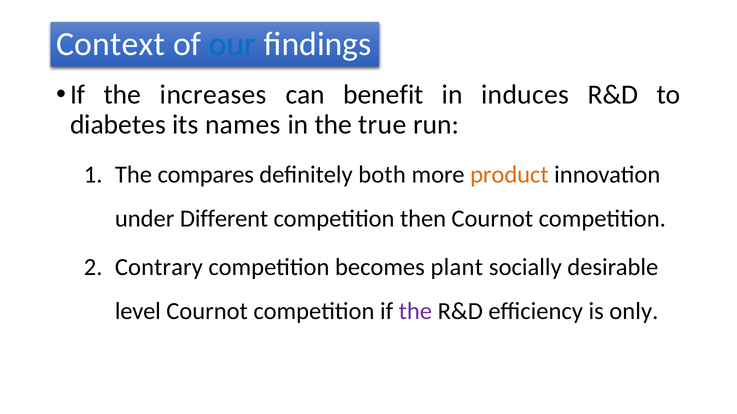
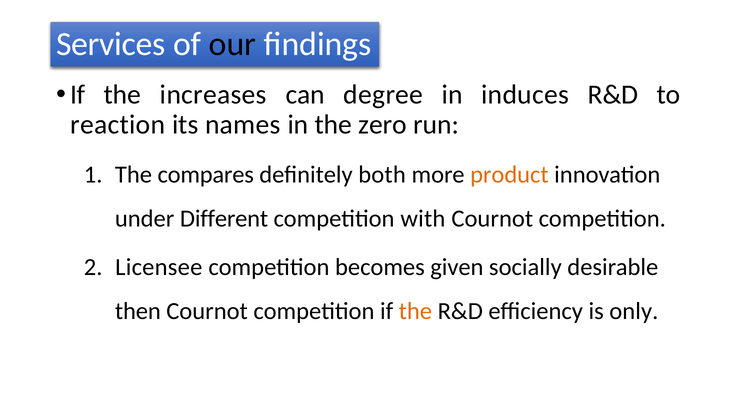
Context: Context -> Services
our colour: blue -> black
benefit: benefit -> degree
diabetes: diabetes -> reaction
true: true -> zero
then: then -> with
Contrary: Contrary -> Licensee
plant: plant -> given
level: level -> then
the at (415, 312) colour: purple -> orange
